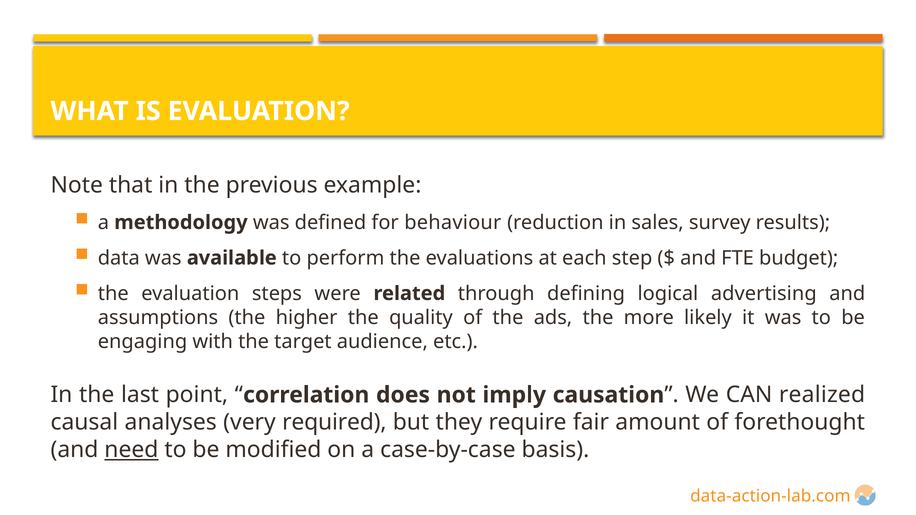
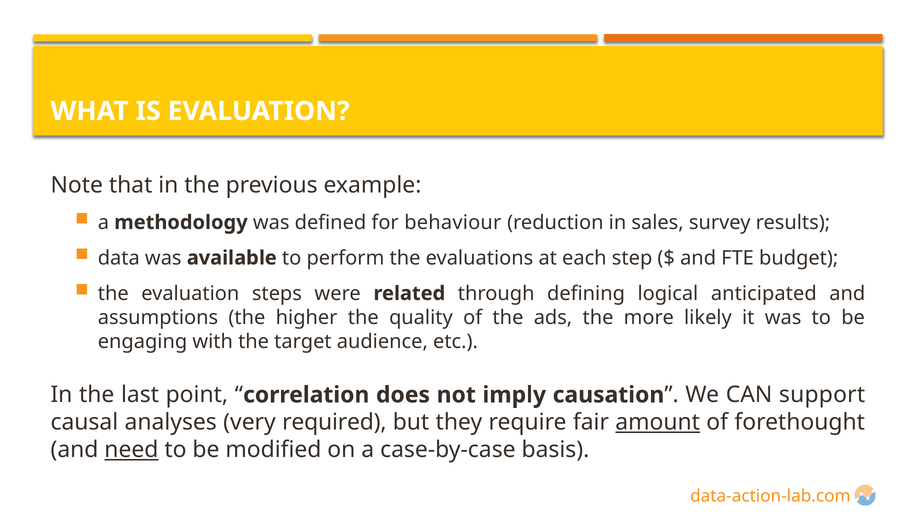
advertising: advertising -> anticipated
realized: realized -> support
amount underline: none -> present
